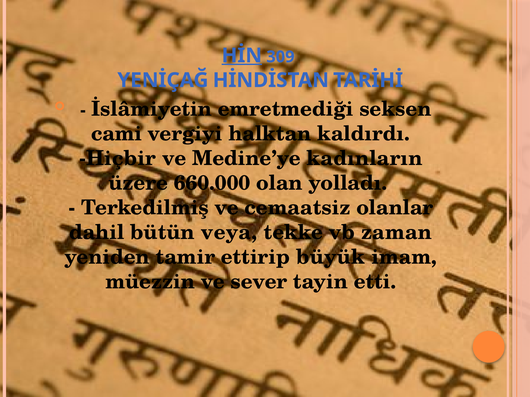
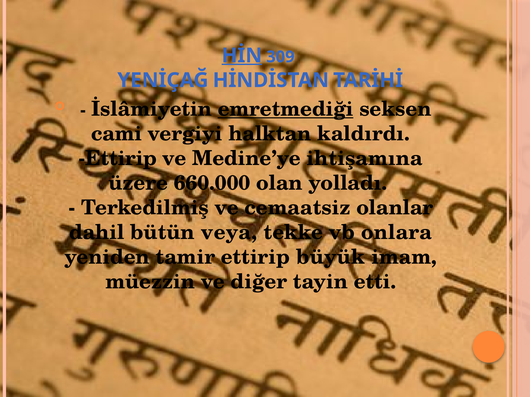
emretmediği underline: none -> present
Hiçbir at (117, 158): Hiçbir -> Ettirip
kadınların: kadınların -> ihtişamına
zaman: zaman -> onlara
sever: sever -> diğer
